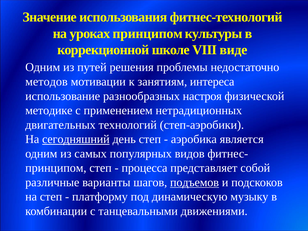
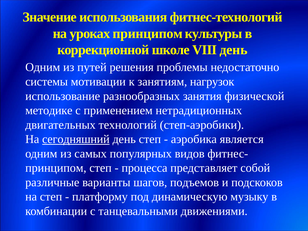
VIII виде: виде -> день
методов: методов -> системы
интереса: интереса -> нагрузок
настроя: настроя -> занятия
подъемов underline: present -> none
